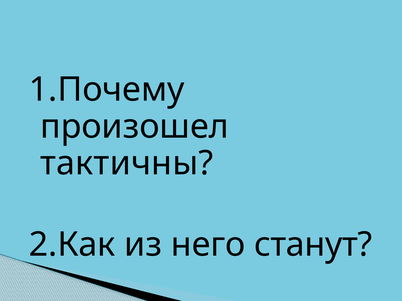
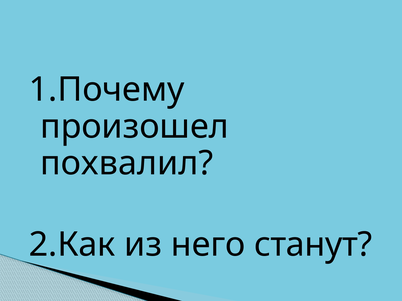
тактичны: тактичны -> похвалил
